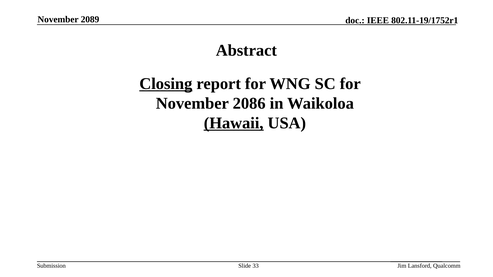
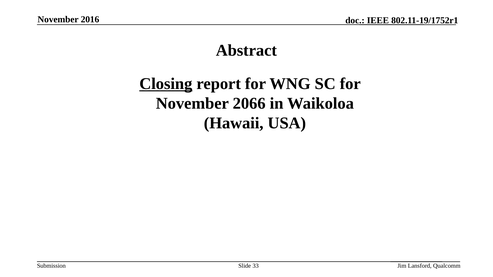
2089: 2089 -> 2016
2086: 2086 -> 2066
Hawaii underline: present -> none
